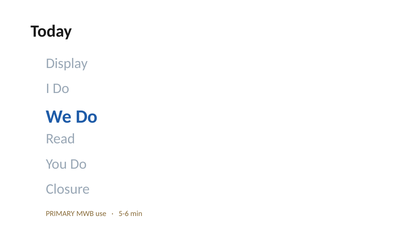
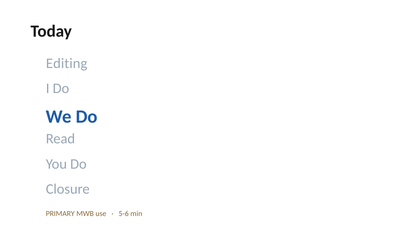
Display: Display -> Editing
